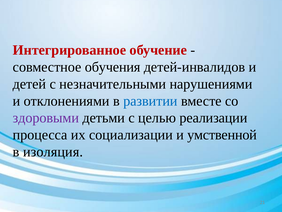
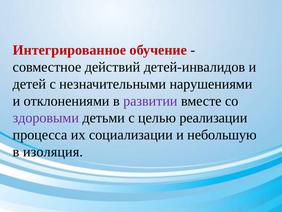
обучения: обучения -> действий
развитии colour: blue -> purple
умственной: умственной -> небольшую
